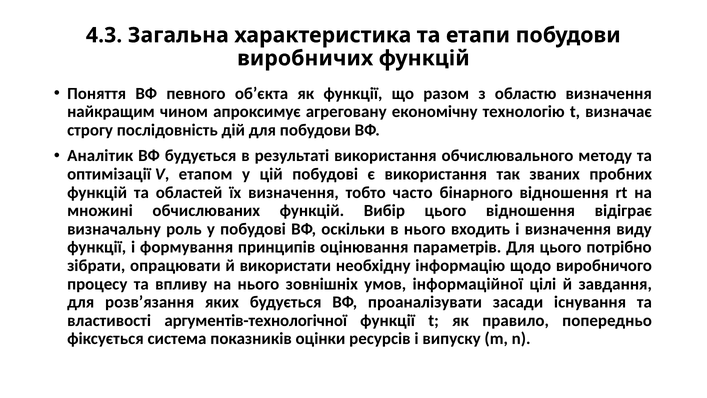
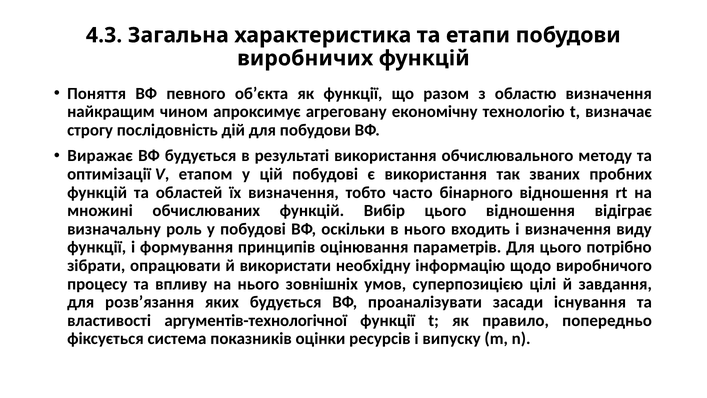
Аналітик: Аналітик -> Виражає
інформаційної: інформаційної -> суперпозицією
